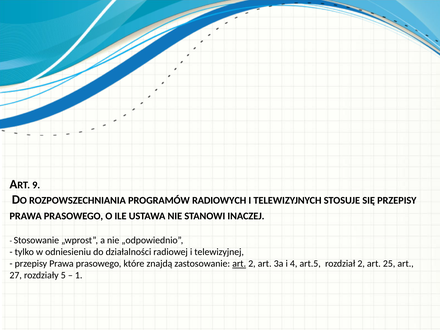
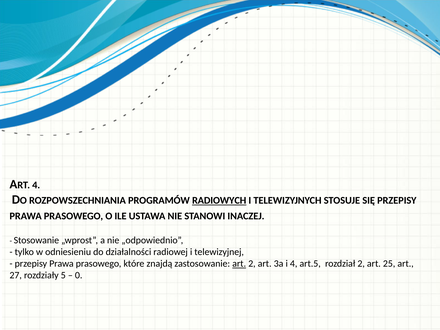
9 at (36, 185): 9 -> 4
RADIOWYCH underline: none -> present
1: 1 -> 0
